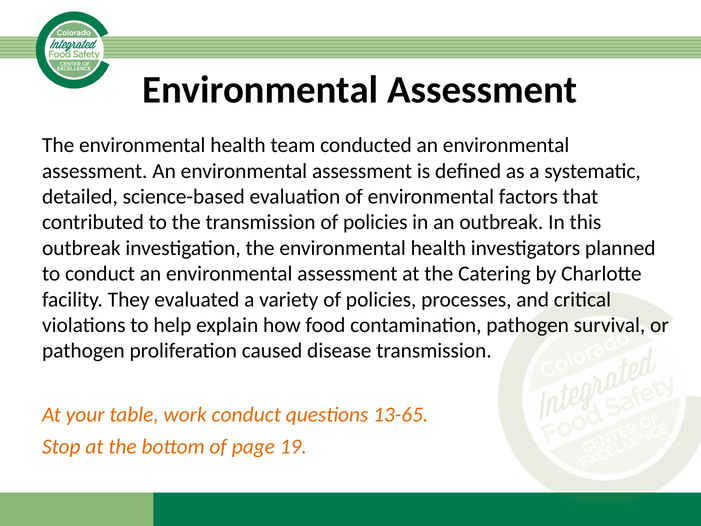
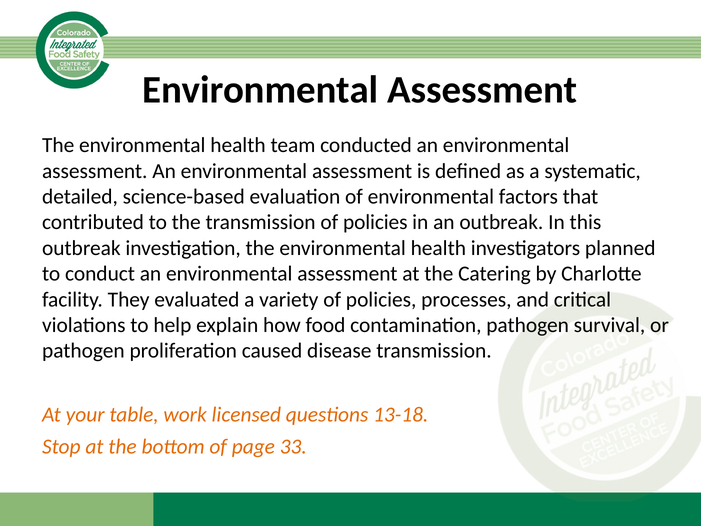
work conduct: conduct -> licensed
13-65: 13-65 -> 13-18
19: 19 -> 33
